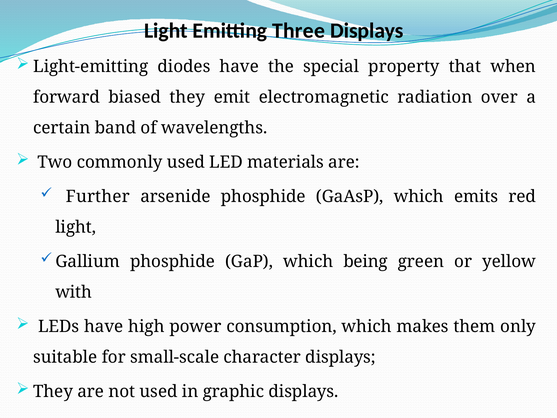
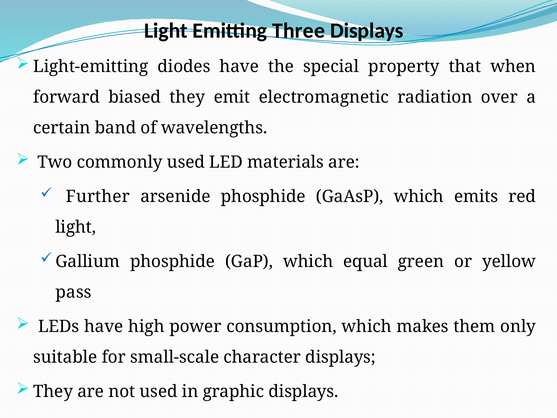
being: being -> equal
with: with -> pass
